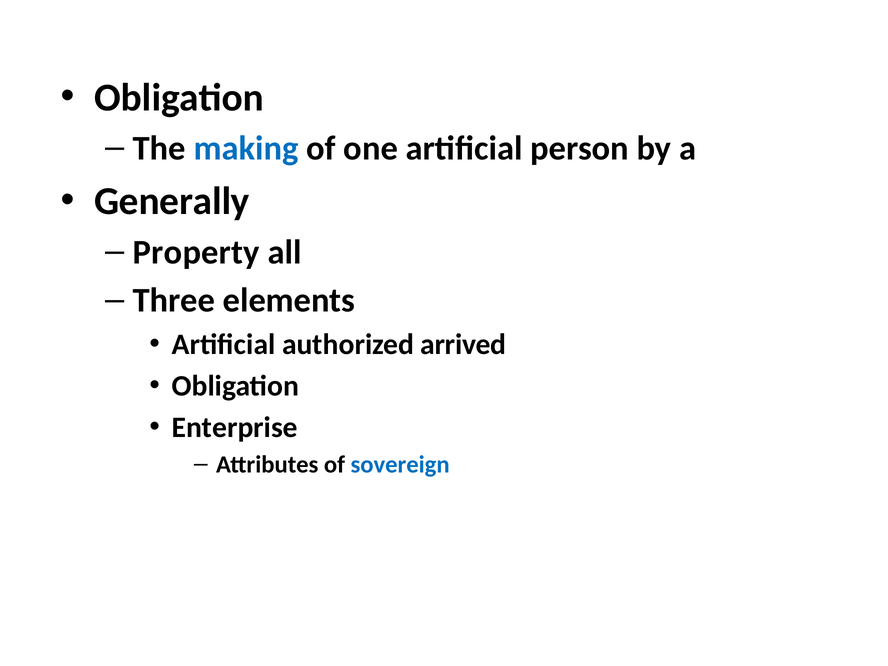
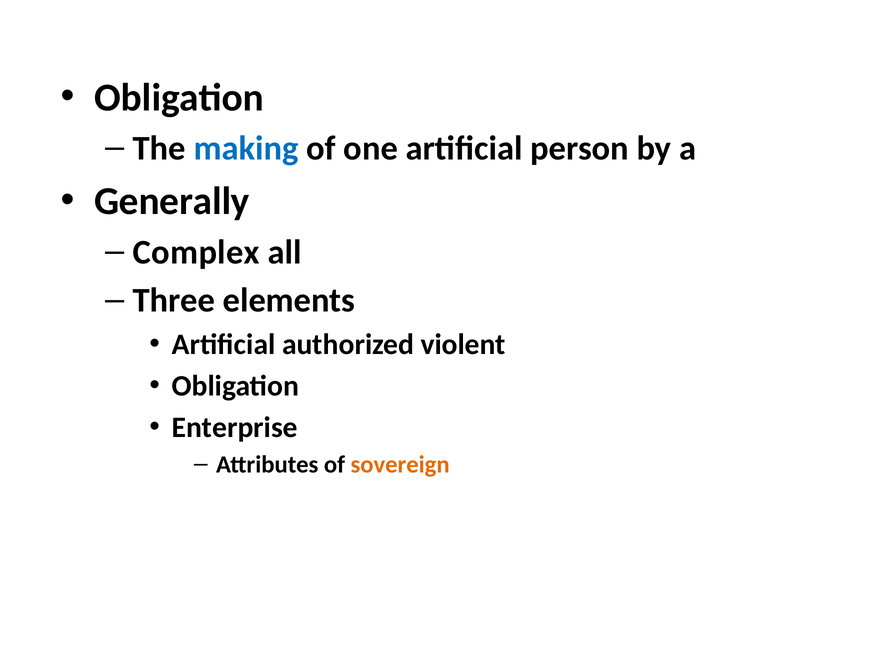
Property: Property -> Complex
arrived: arrived -> violent
sovereign colour: blue -> orange
